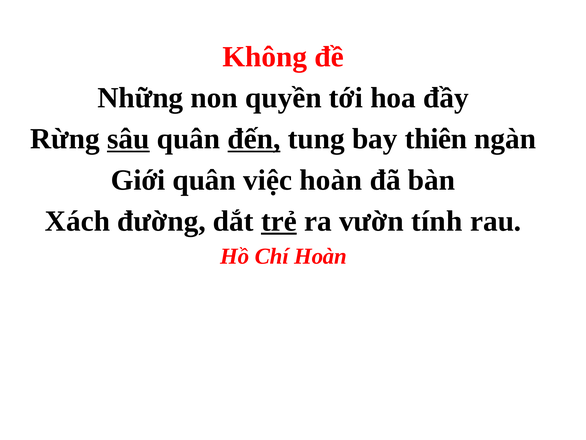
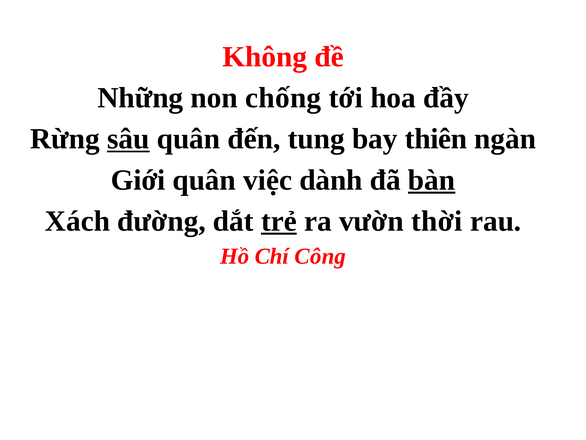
quyền: quyền -> chống
đến underline: present -> none
việc hoàn: hoàn -> dành
bàn underline: none -> present
tính: tính -> thời
Chí Hoàn: Hoàn -> Công
